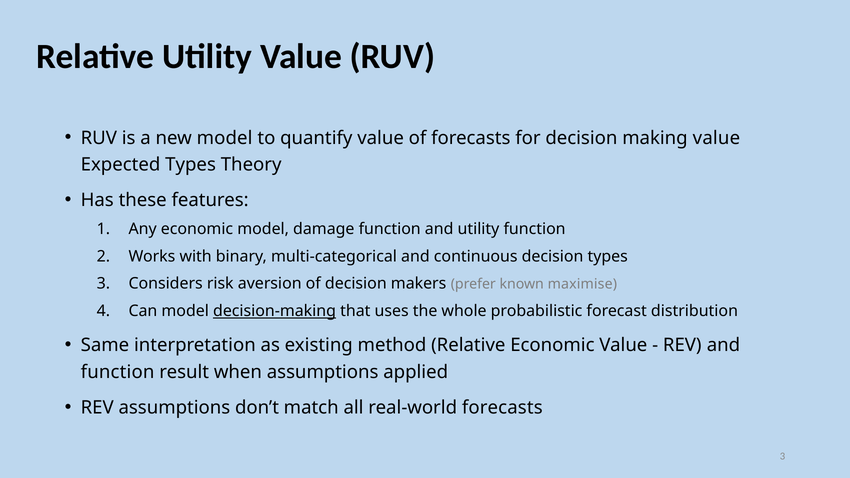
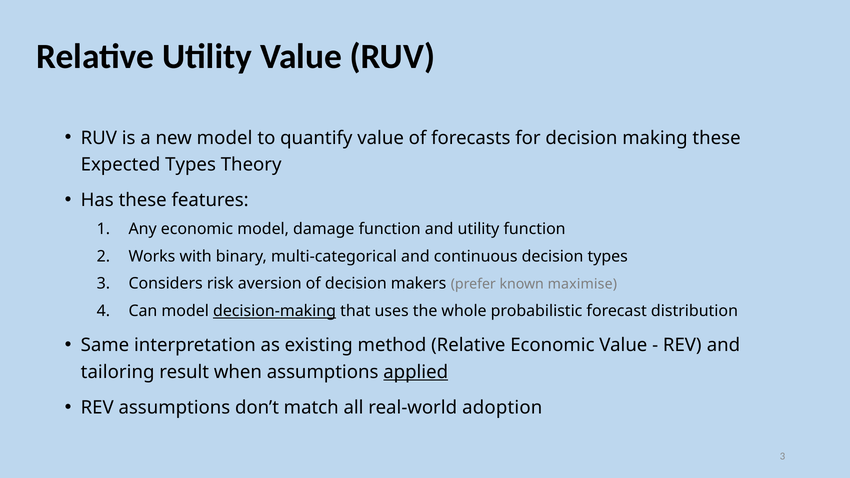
making value: value -> these
function at (118, 372): function -> tailoring
applied underline: none -> present
real-world forecasts: forecasts -> adoption
